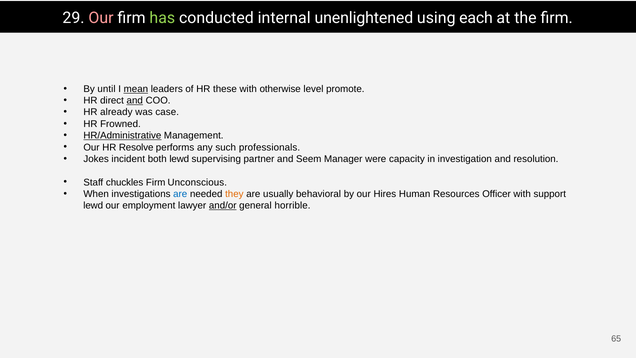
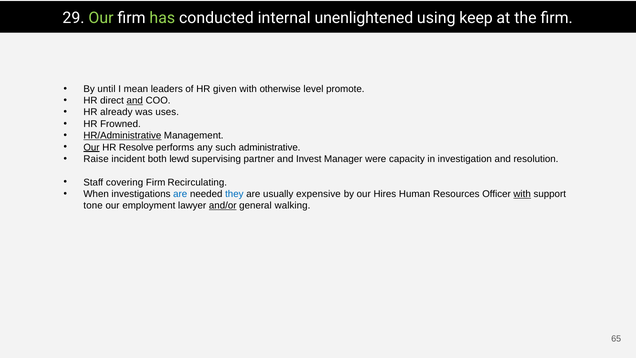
Our at (101, 18) colour: pink -> light green
each: each -> keep
mean underline: present -> none
these: these -> given
case: case -> uses
Our at (92, 147) underline: none -> present
professionals: professionals -> administrative
Jokes: Jokes -> Raise
Seem: Seem -> Invest
chuckles: chuckles -> covering
Unconscious: Unconscious -> Recirculating
they colour: orange -> blue
behavioral: behavioral -> expensive
with at (522, 194) underline: none -> present
lewd at (93, 206): lewd -> tone
horrible: horrible -> walking
